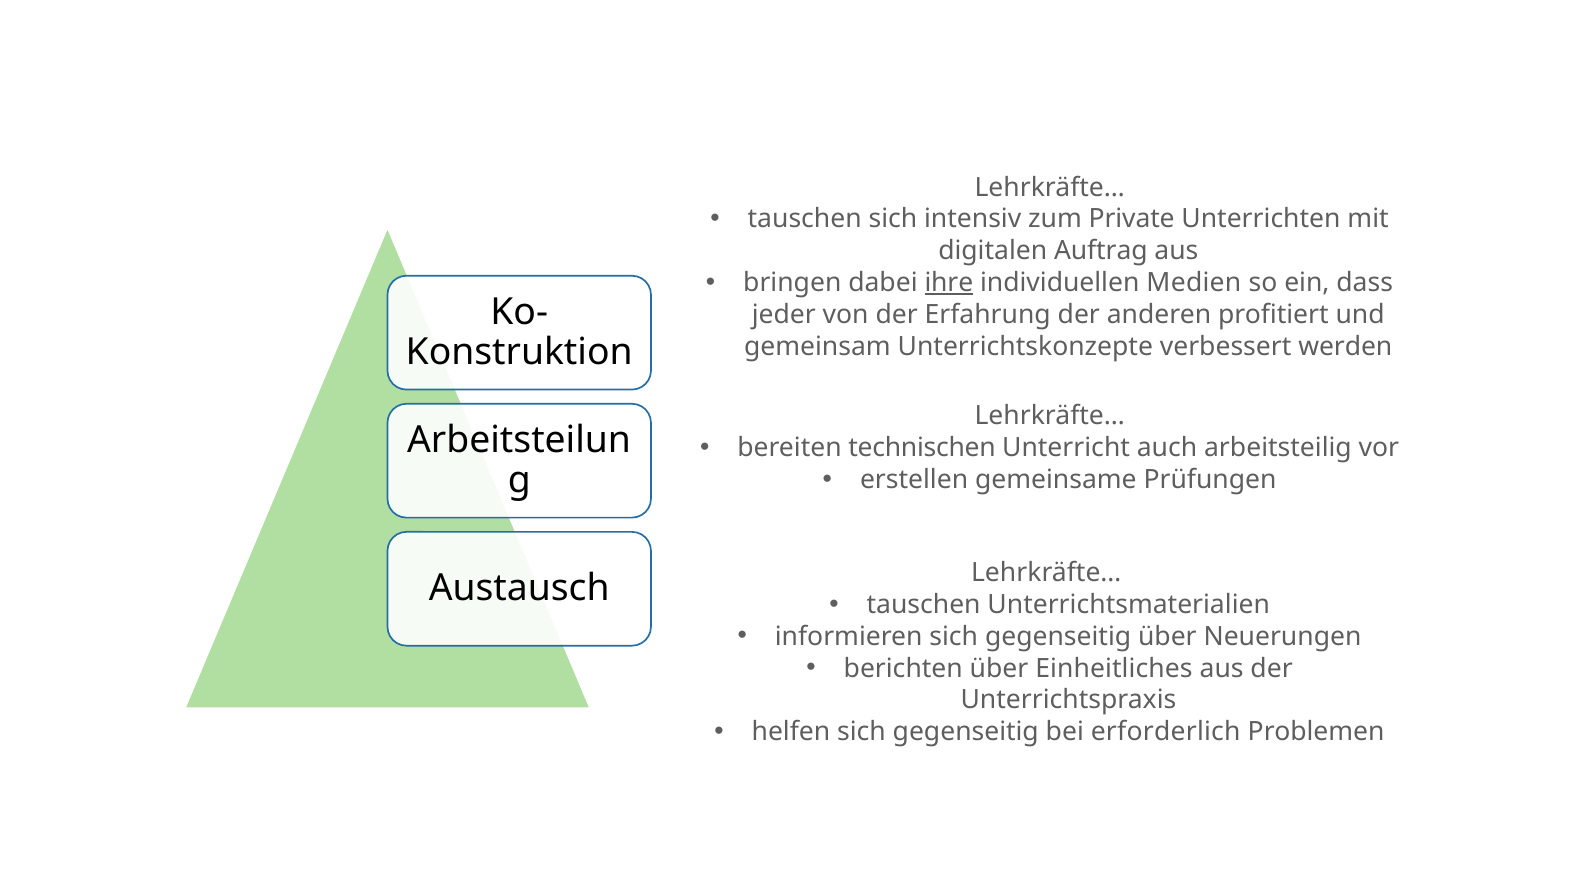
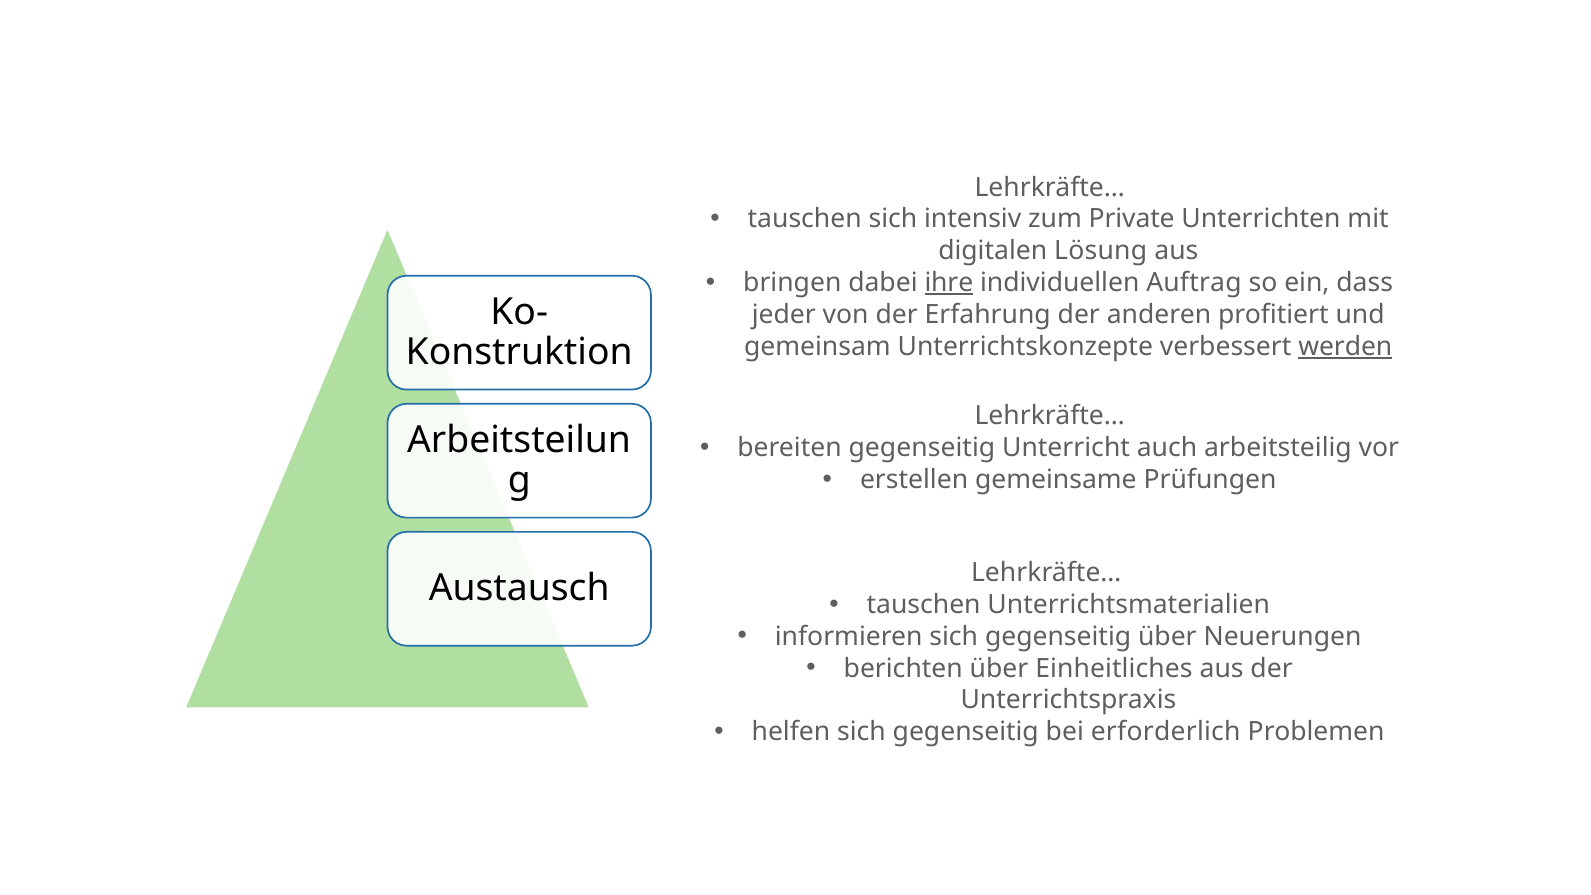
Auftrag: Auftrag -> Lösung
Medien: Medien -> Auftrag
werden underline: none -> present
bereiten technischen: technischen -> gegenseitig
